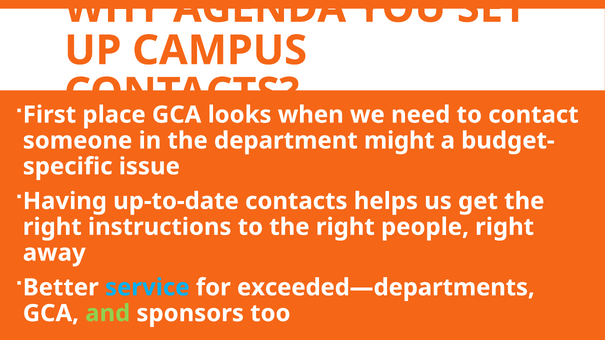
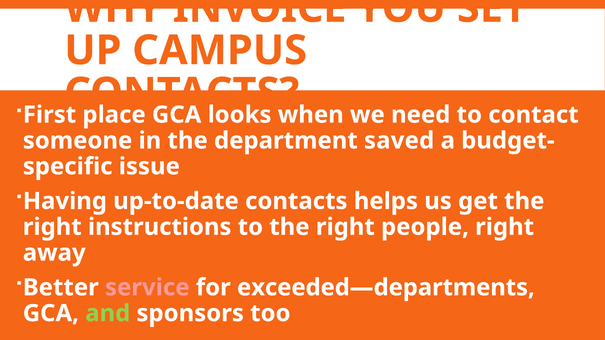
AGENDA: AGENDA -> INVOICE
might: might -> saved
service colour: light blue -> pink
